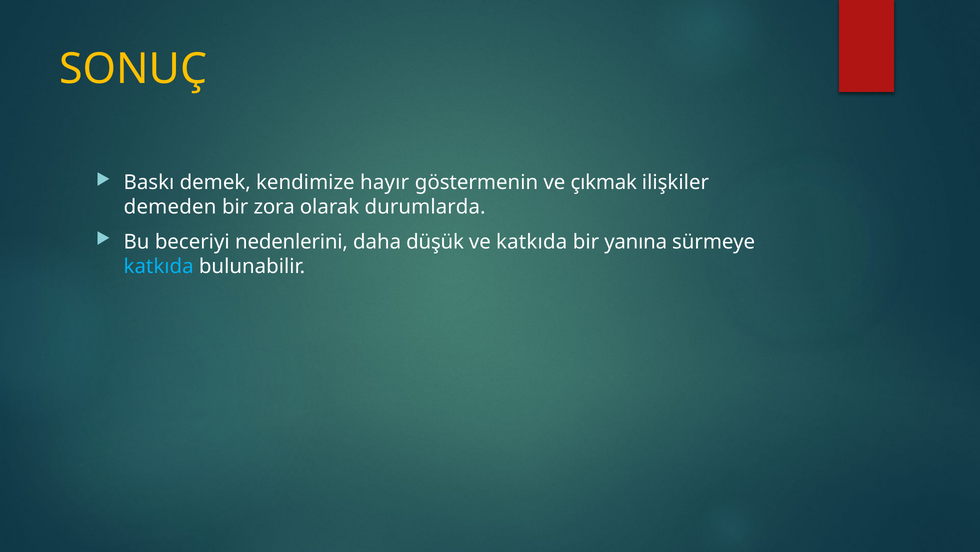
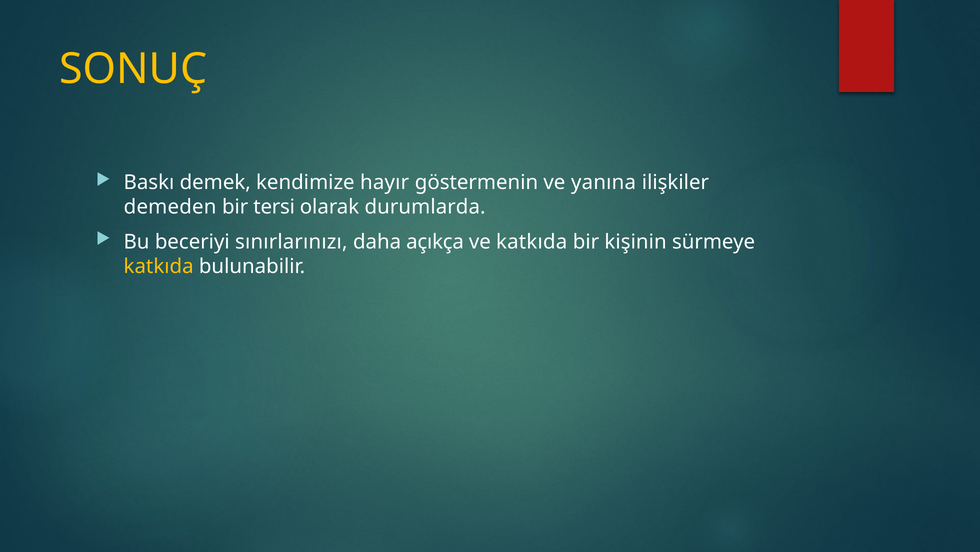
çıkmak: çıkmak -> yanına
zora: zora -> tersi
nedenlerini: nedenlerini -> sınırlarınızı
düşük: düşük -> açıkça
yanına: yanına -> kişinin
katkıda at (159, 266) colour: light blue -> yellow
